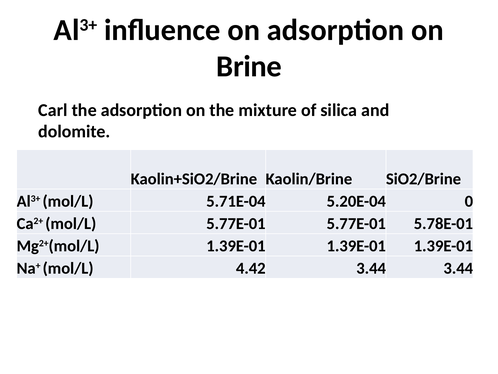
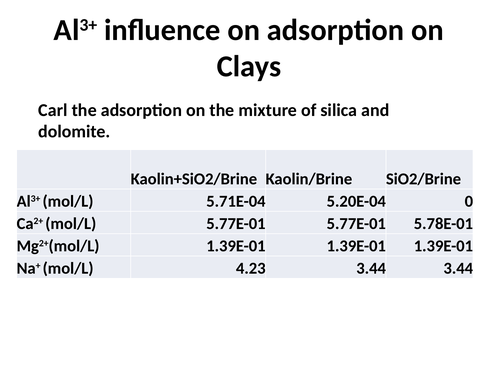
Brine: Brine -> Clays
4.42: 4.42 -> 4.23
